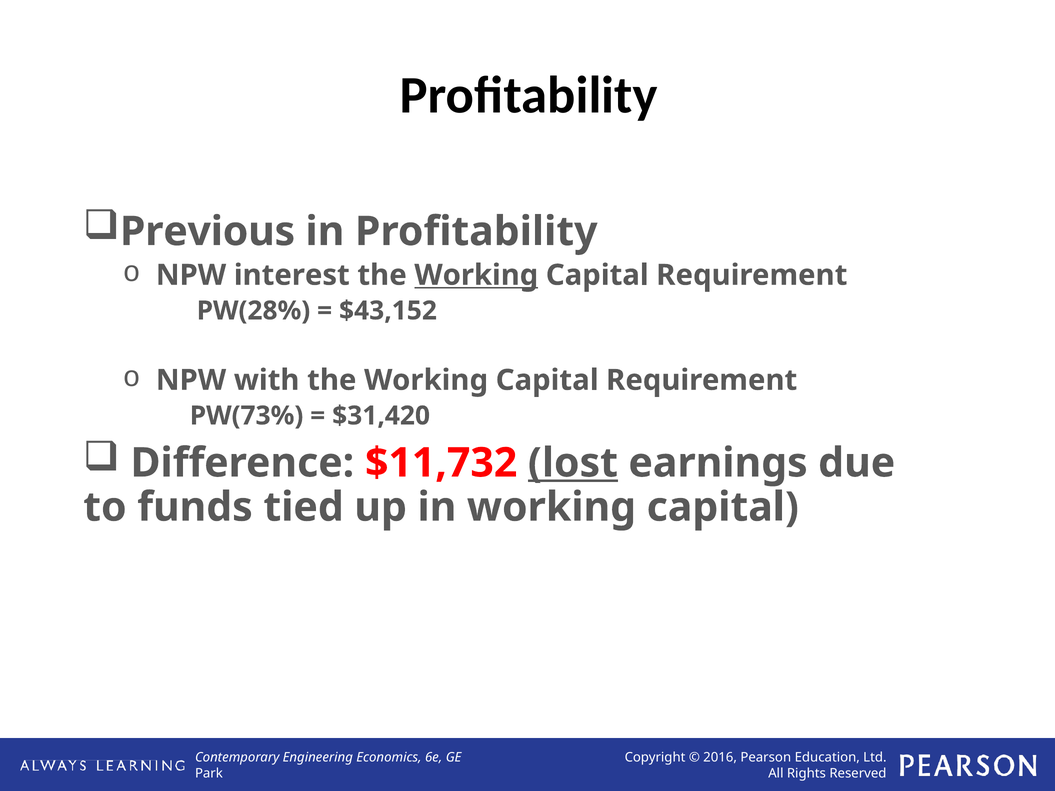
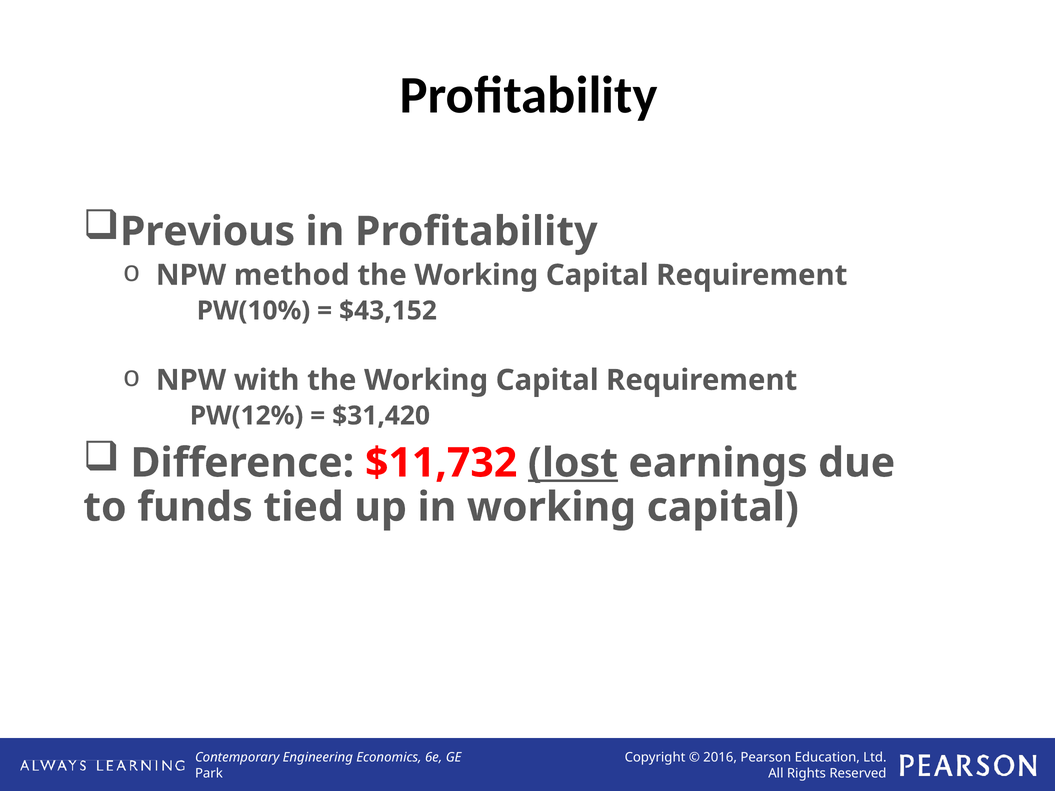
interest: interest -> method
Working at (476, 275) underline: present -> none
PW(28%: PW(28% -> PW(10%
PW(73%: PW(73% -> PW(12%
